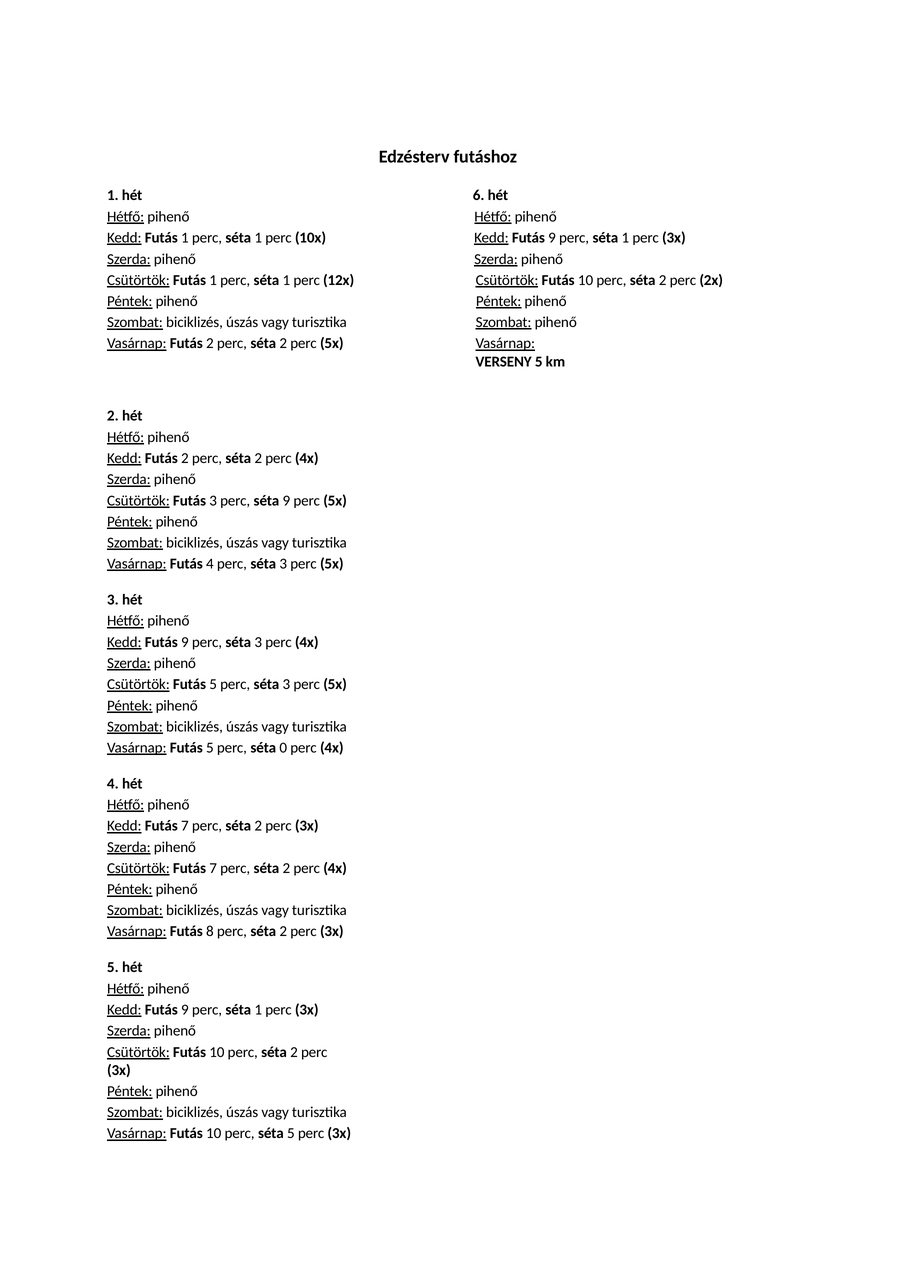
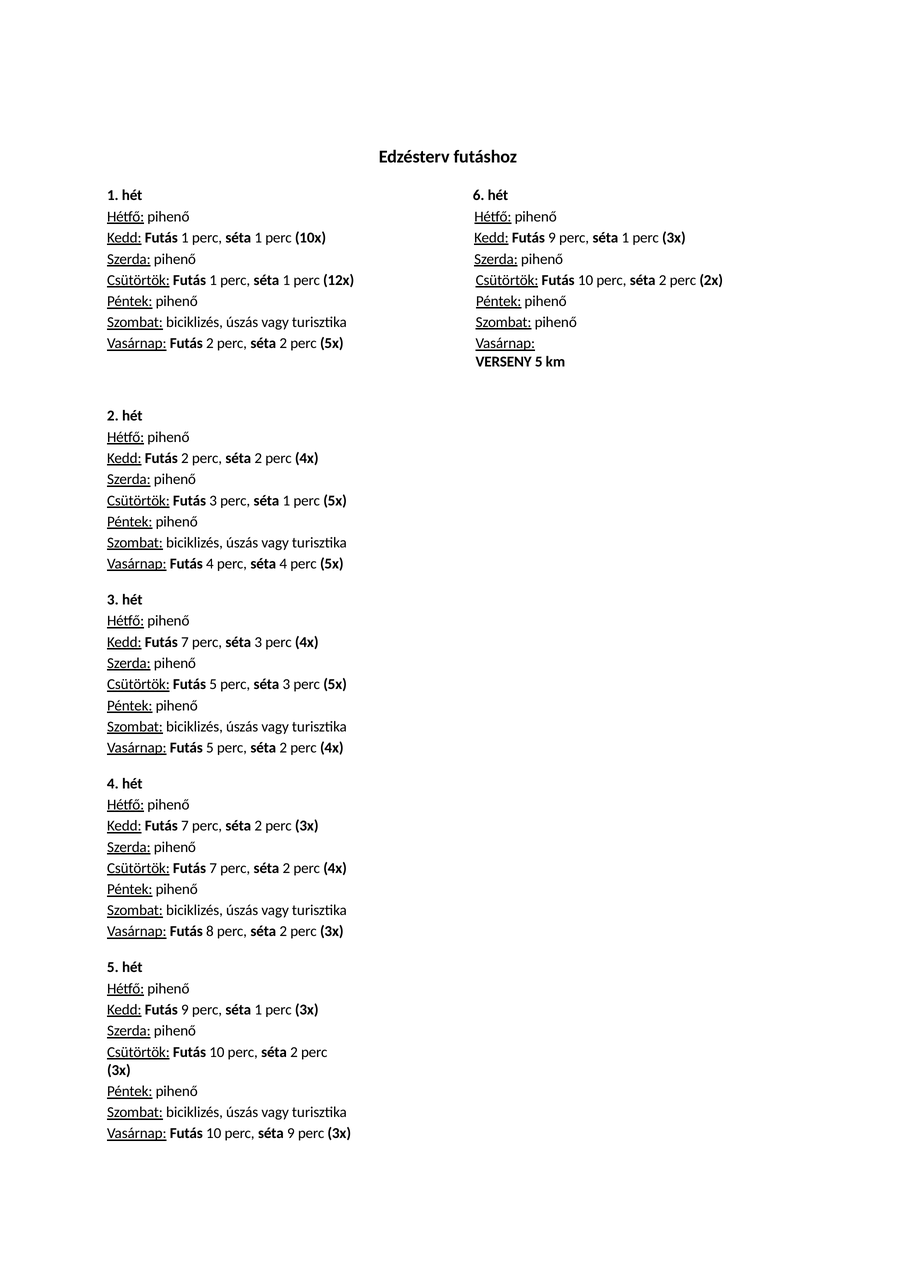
3 perc séta 9: 9 -> 1
4 perc séta 3: 3 -> 4
9 at (185, 642): 9 -> 7
5 perc séta 0: 0 -> 2
séta 5: 5 -> 9
